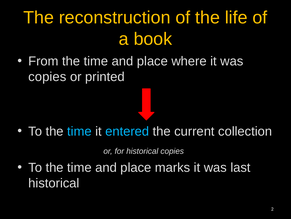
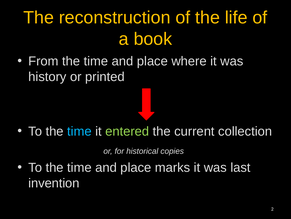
copies at (47, 77): copies -> history
entered colour: light blue -> light green
historical at (54, 183): historical -> invention
